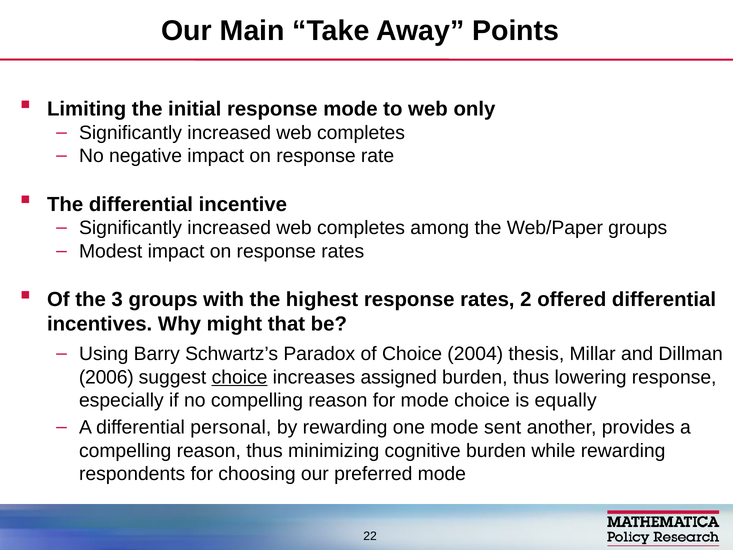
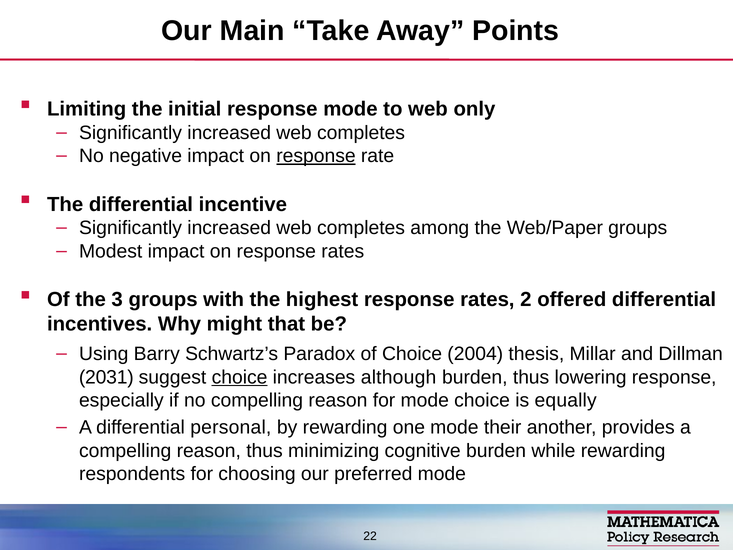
response at (316, 156) underline: none -> present
2006: 2006 -> 2031
assigned: assigned -> although
sent: sent -> their
